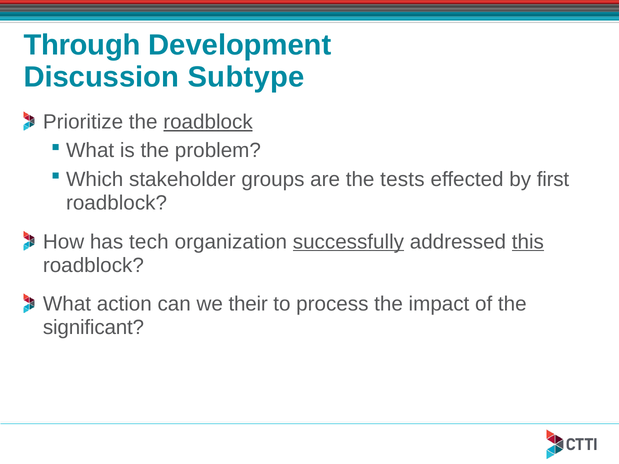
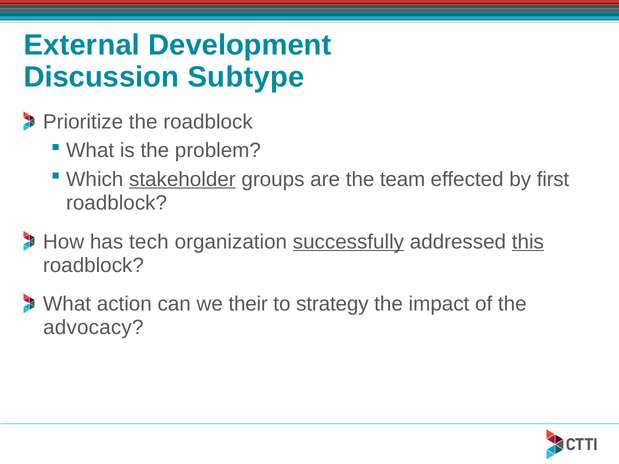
Through: Through -> External
roadblock at (208, 122) underline: present -> none
stakeholder underline: none -> present
tests: tests -> team
process: process -> strategy
significant: significant -> advocacy
